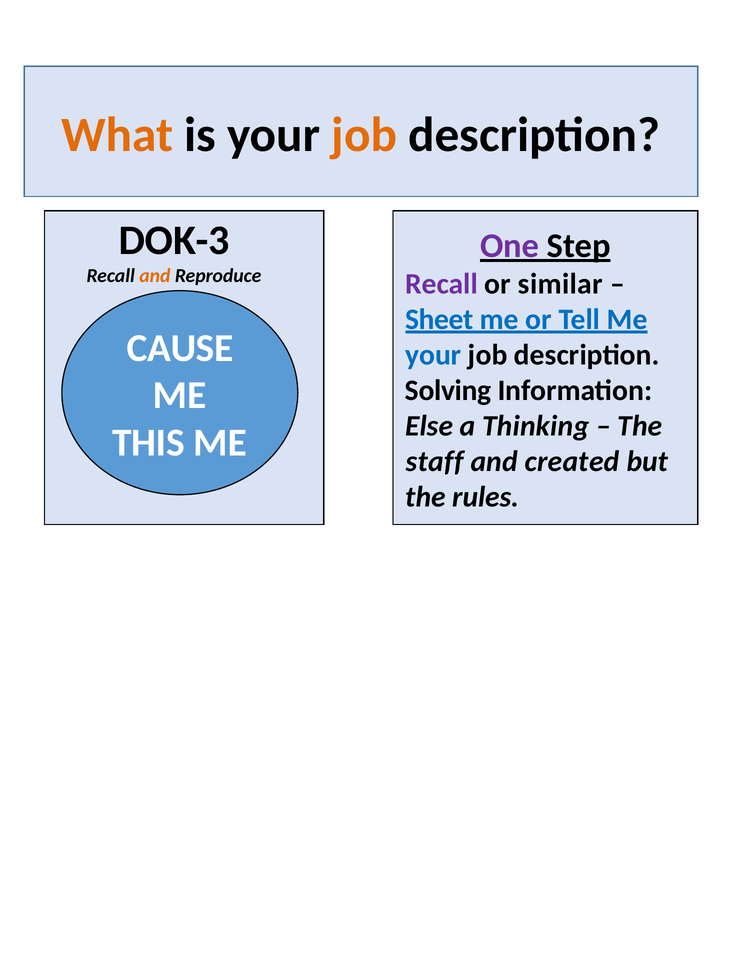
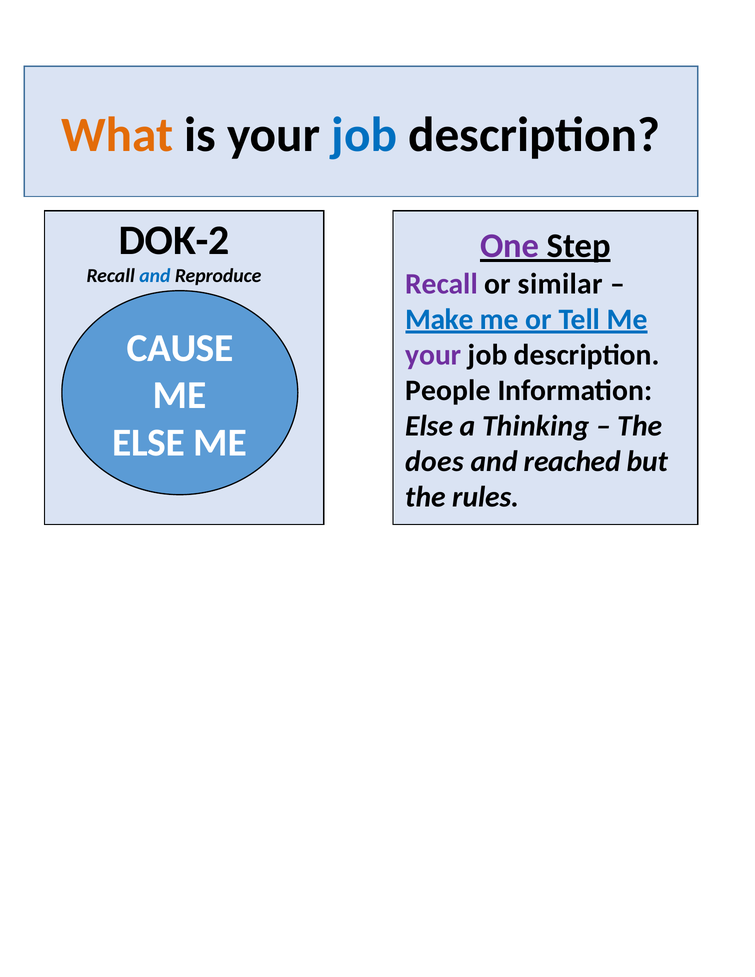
job at (364, 135) colour: orange -> blue
DOK-3: DOK-3 -> DOK-2
and at (155, 276) colour: orange -> blue
Sheet: Sheet -> Make
your at (433, 355) colour: blue -> purple
Solving: Solving -> People
THIS at (148, 443): THIS -> ELSE
staff: staff -> does
created: created -> reached
